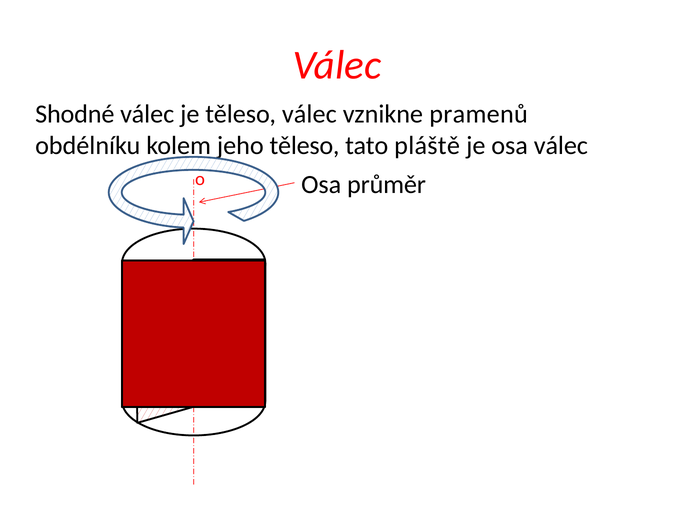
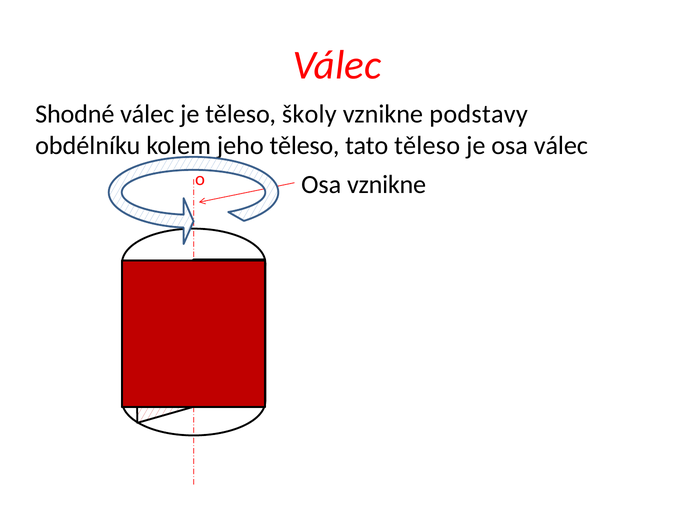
těleso válec: válec -> školy
pramenů: pramenů -> podstavy
tato pláště: pláště -> těleso
Osa průměr: průměr -> vznikne
